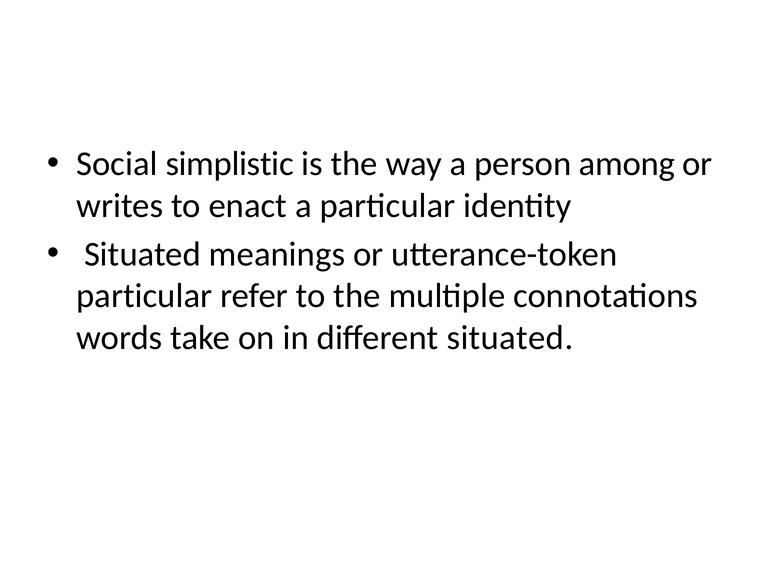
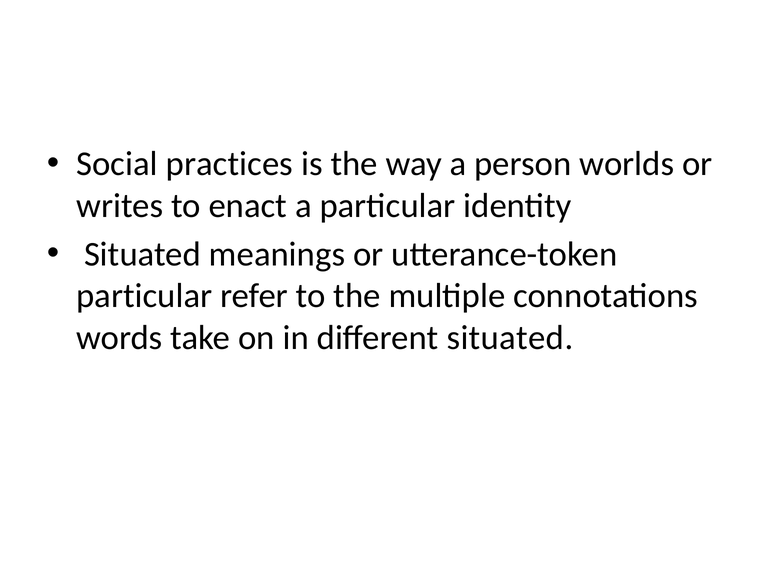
simplistic: simplistic -> practices
among: among -> worlds
